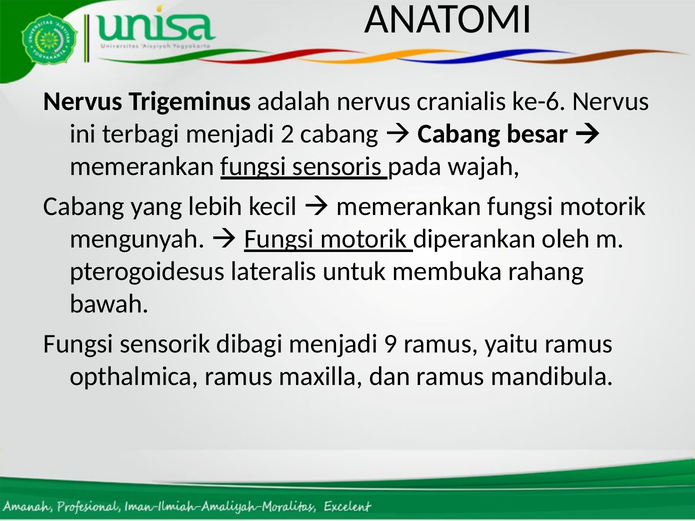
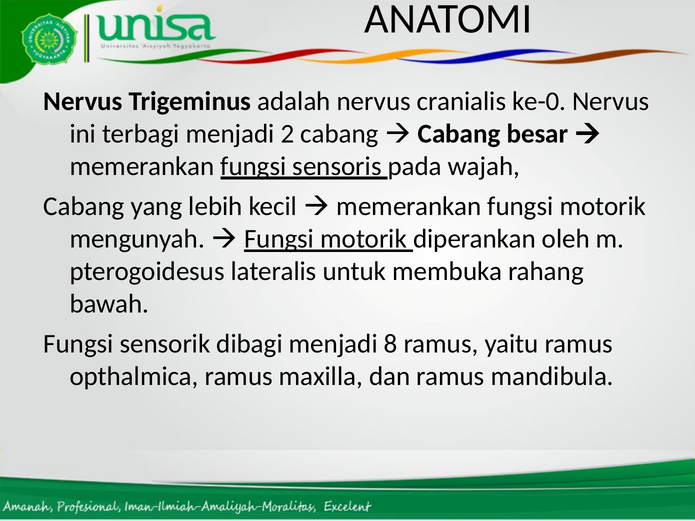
ke-6: ke-6 -> ke-0
9: 9 -> 8
